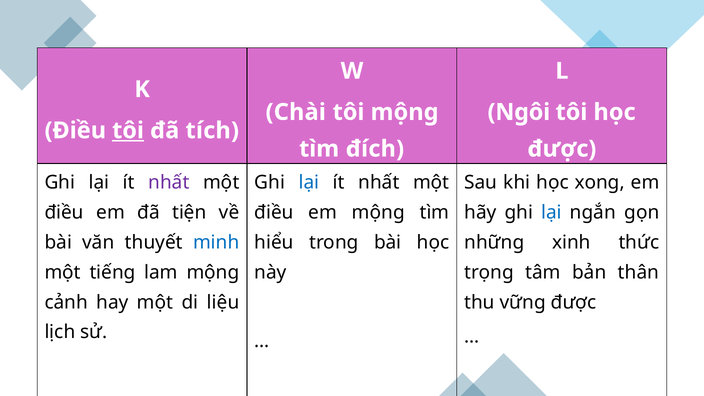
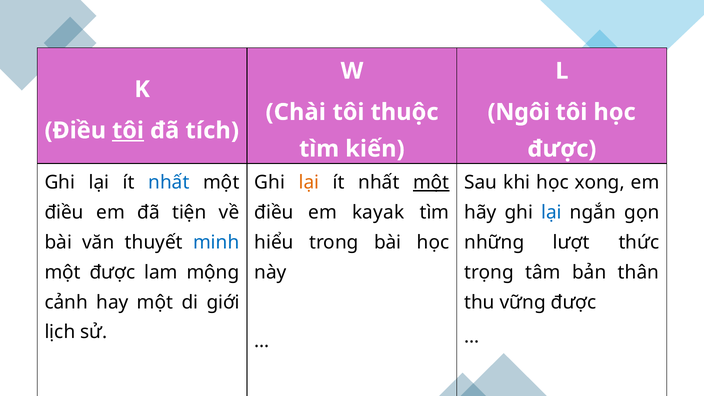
tôi mộng: mộng -> thuộc
đích: đích -> kiến
nhất at (169, 183) colour: purple -> blue
lại at (309, 183) colour: blue -> orange
một at (431, 183) underline: none -> present
em mộng: mộng -> kayak
xinh: xinh -> lượt
một tiếng: tiếng -> được
liệu: liệu -> giới
